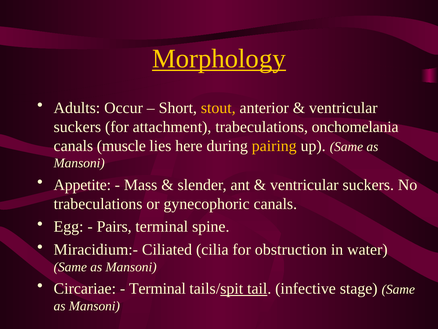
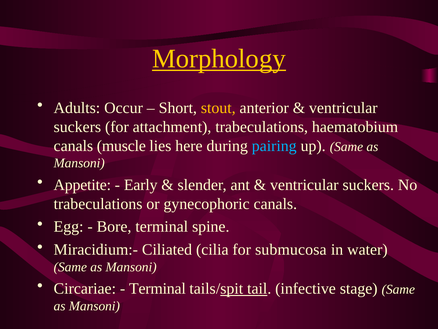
onchomelania: onchomelania -> haematobium
pairing colour: yellow -> light blue
Mass: Mass -> Early
Pairs: Pairs -> Bore
obstruction: obstruction -> submucosa
